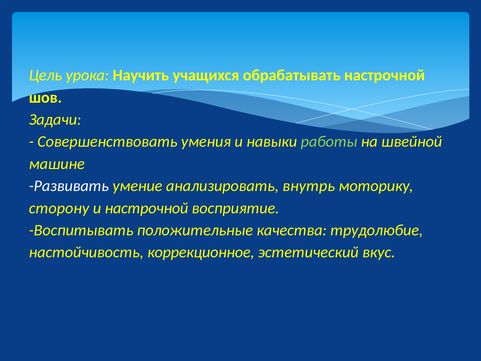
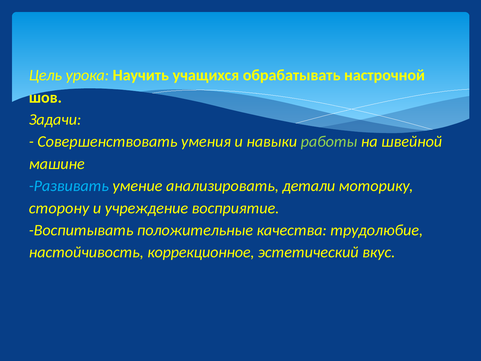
Развивать colour: white -> light blue
внутрь: внутрь -> детали
и настрочной: настрочной -> учреждение
